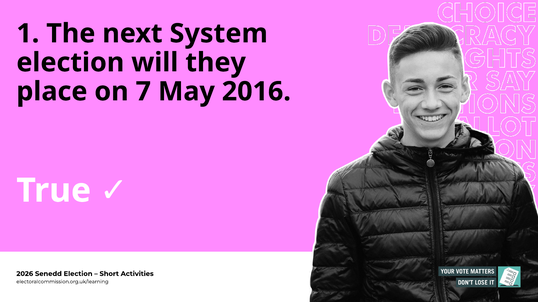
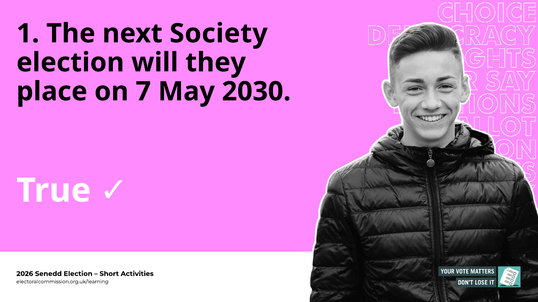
System: System -> Society
2016: 2016 -> 2030
